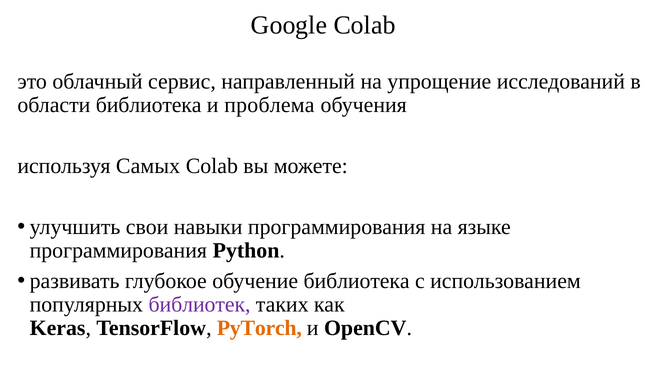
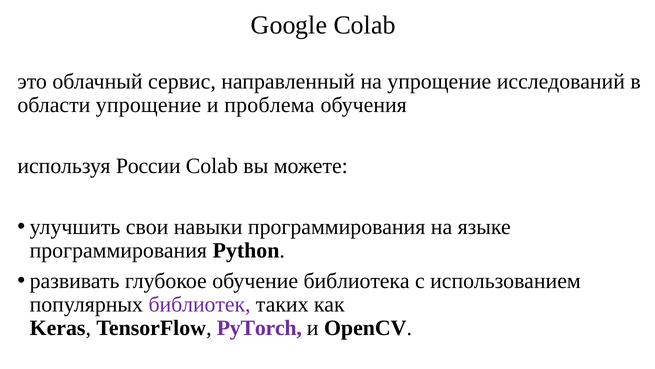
области библиотека: библиотека -> упрощение
Самых: Самых -> России
PyTorch colour: orange -> purple
